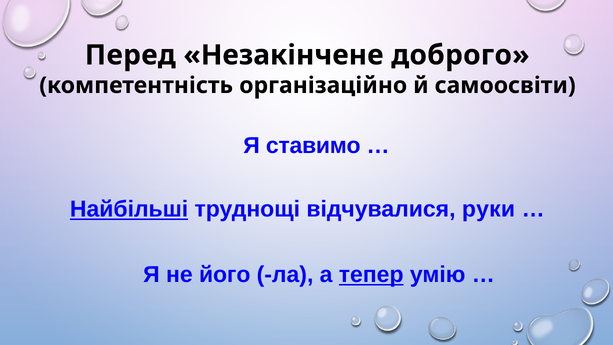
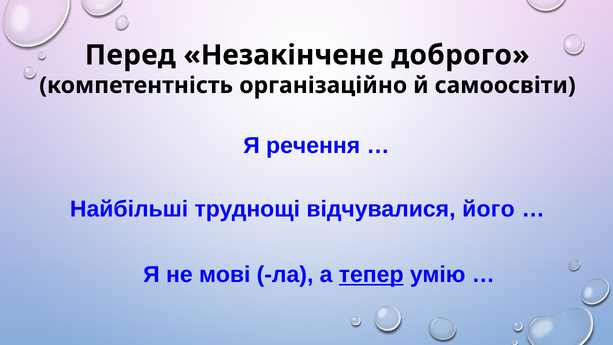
ставимо: ставимо -> речення
Найбільші underline: present -> none
руки: руки -> його
його: його -> мові
